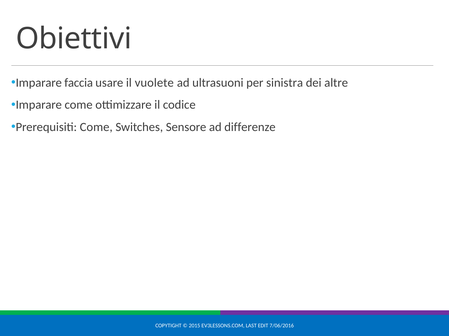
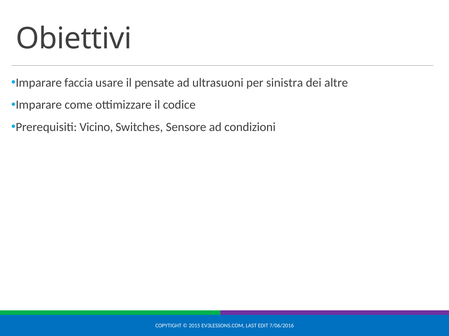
vuolete: vuolete -> pensate
Prerequisiti Come: Come -> Vicino
differenze: differenze -> condizioni
